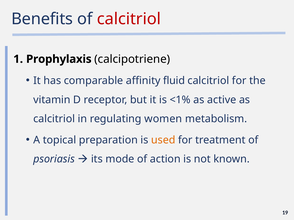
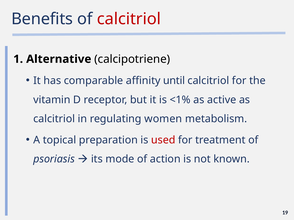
Prophylaxis: Prophylaxis -> Alternative
fluid: fluid -> until
used colour: orange -> red
